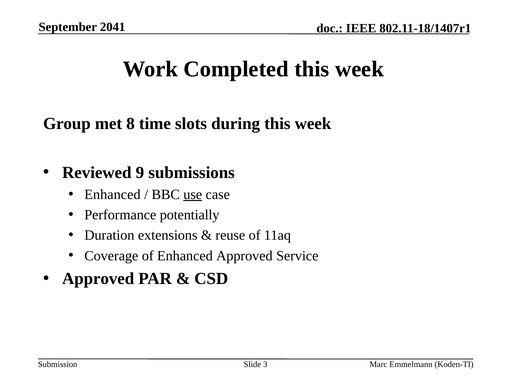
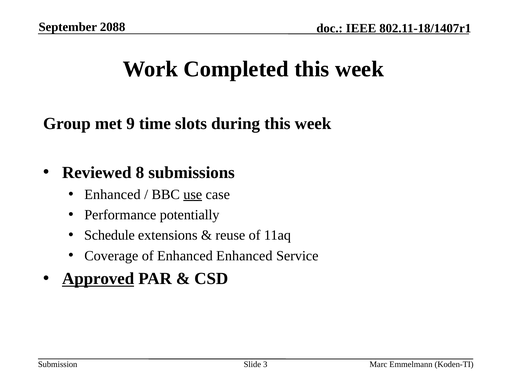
2041: 2041 -> 2088
8: 8 -> 9
9: 9 -> 8
Duration: Duration -> Schedule
Enhanced Approved: Approved -> Enhanced
Approved at (98, 279) underline: none -> present
